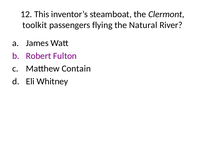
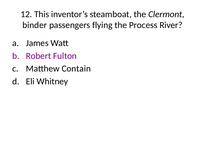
toolkit: toolkit -> binder
Natural: Natural -> Process
